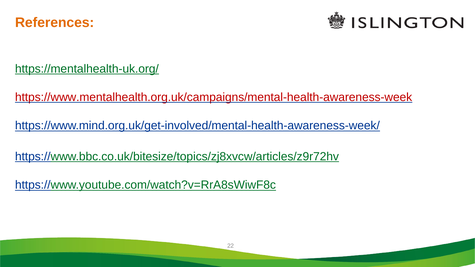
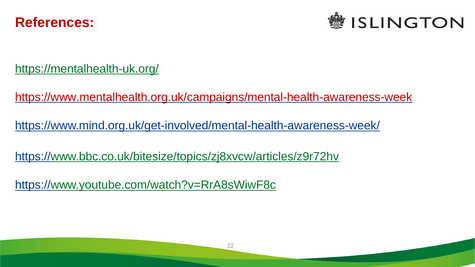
References colour: orange -> red
